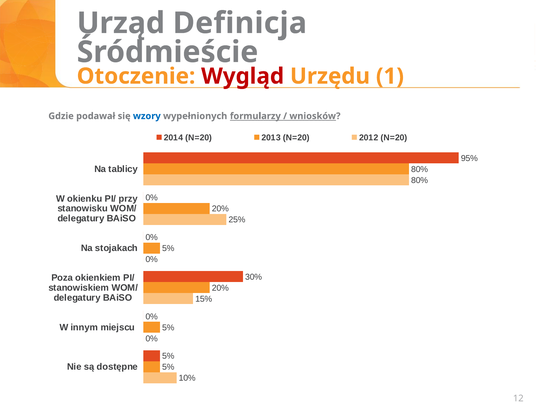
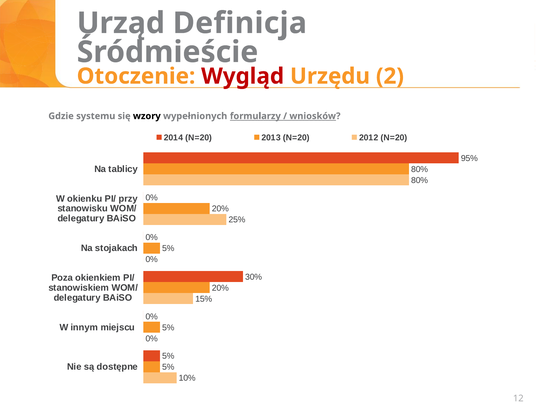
1: 1 -> 2
podawał: podawał -> systemu
wzory colour: blue -> black
